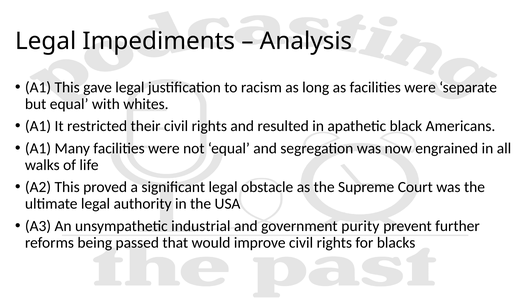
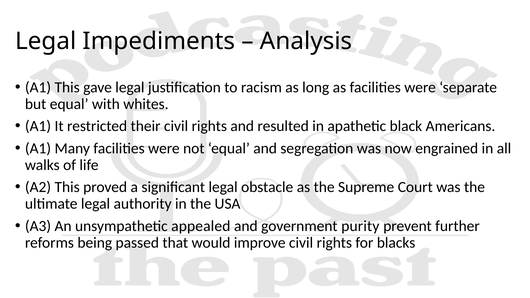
industrial: industrial -> appealed
